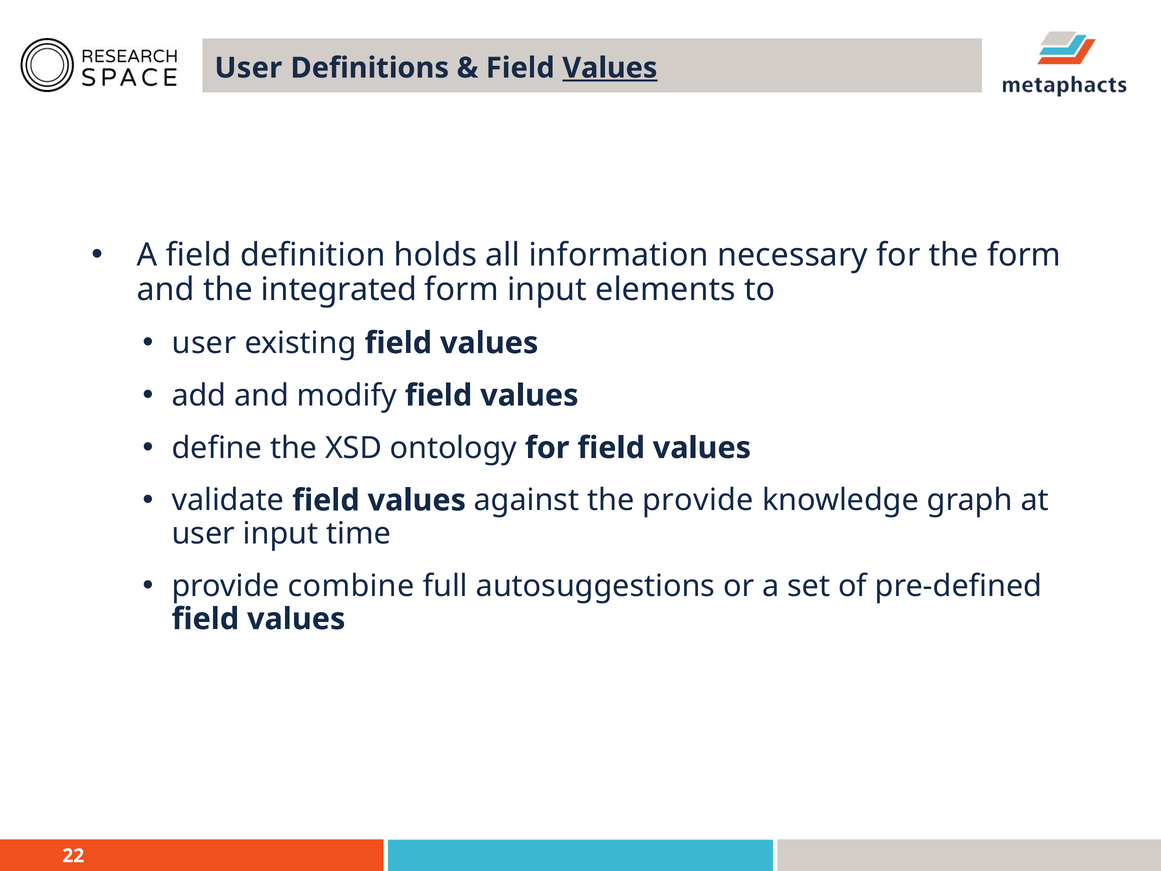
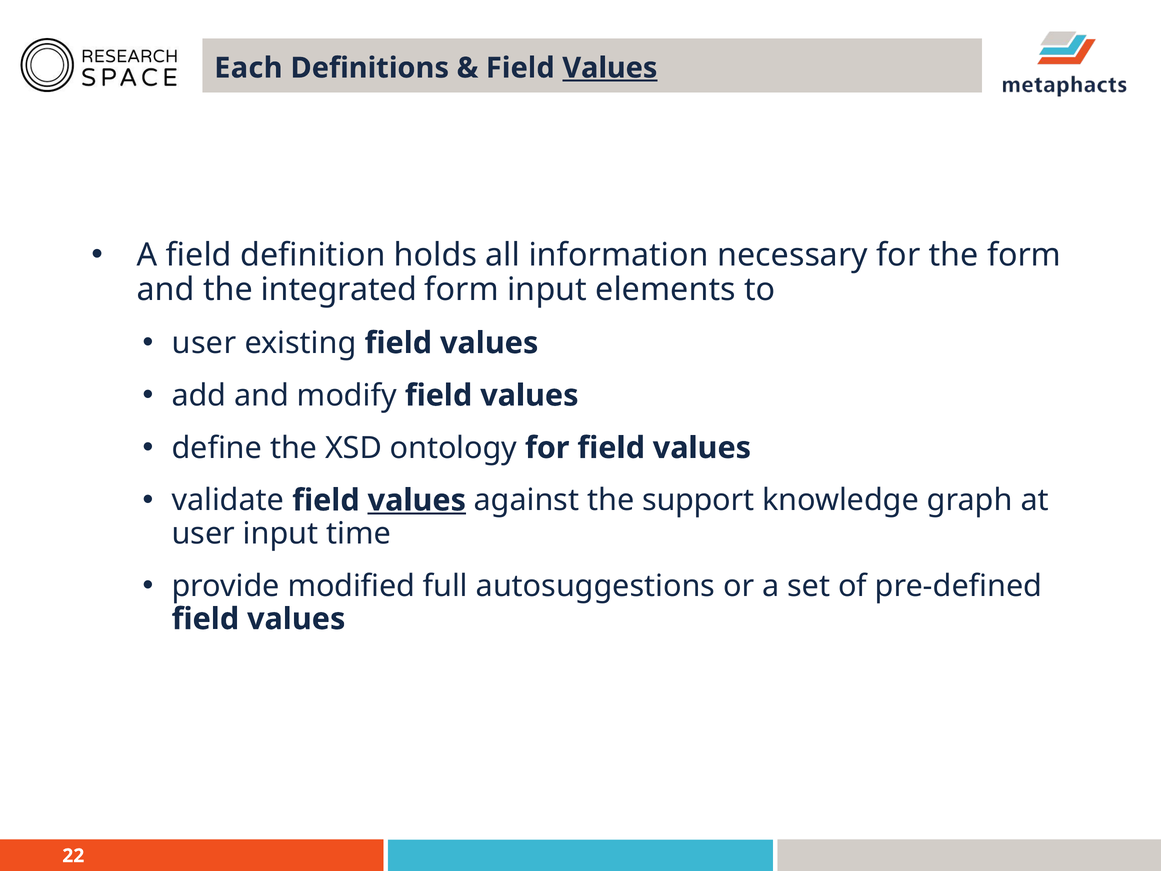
User at (248, 68): User -> Each
values at (417, 500) underline: none -> present
the provide: provide -> support
combine: combine -> modified
